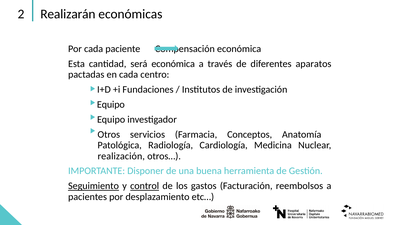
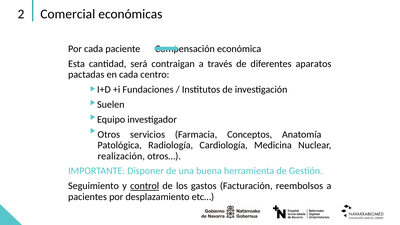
Realizarán: Realizarán -> Comercial
será económica: económica -> contraigan
Equipo at (111, 105): Equipo -> Suelen
Seguimiento underline: present -> none
